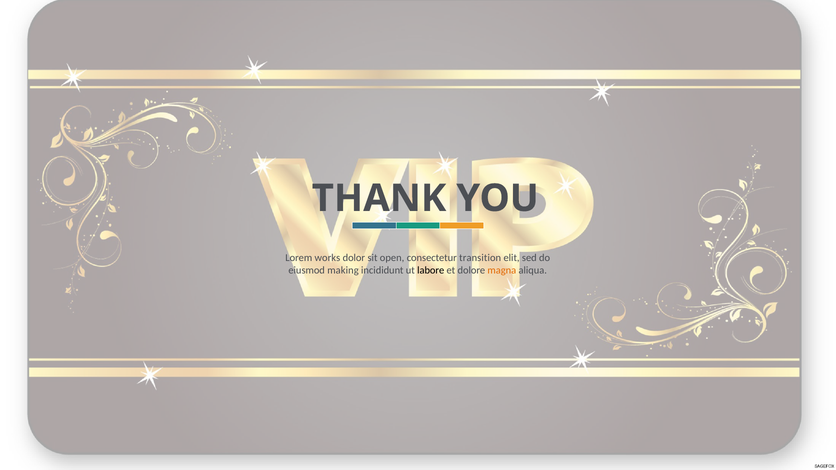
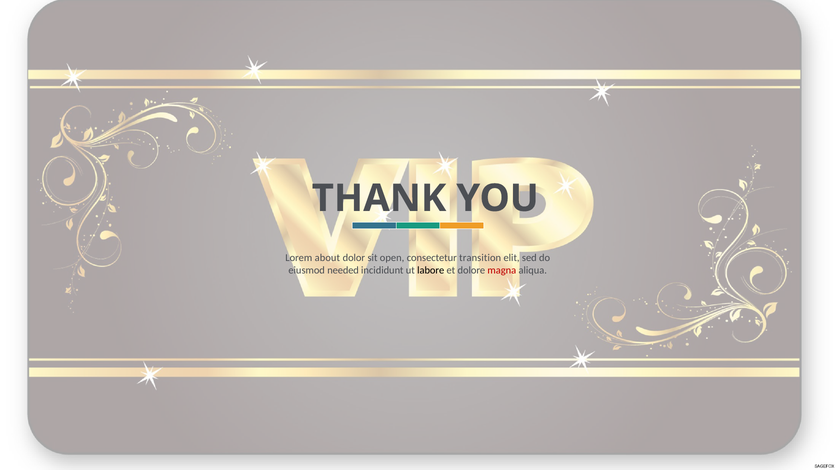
works: works -> about
making: making -> needed
magna colour: orange -> red
